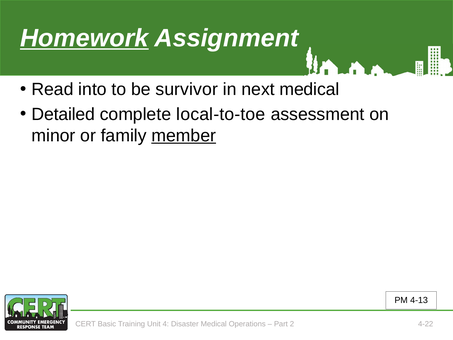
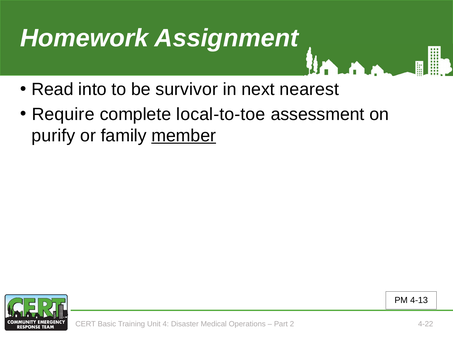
Homework underline: present -> none
next medical: medical -> nearest
Detailed: Detailed -> Require
minor: minor -> purify
